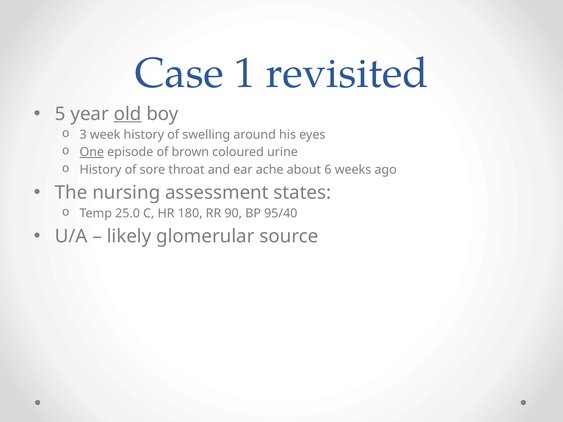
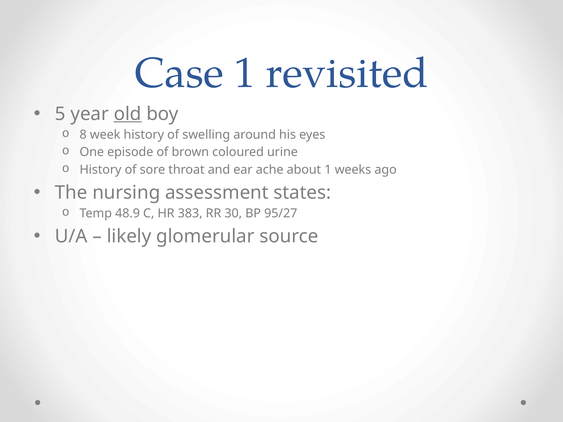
3: 3 -> 8
One underline: present -> none
about 6: 6 -> 1
25.0: 25.0 -> 48.9
180: 180 -> 383
90: 90 -> 30
95/40: 95/40 -> 95/27
